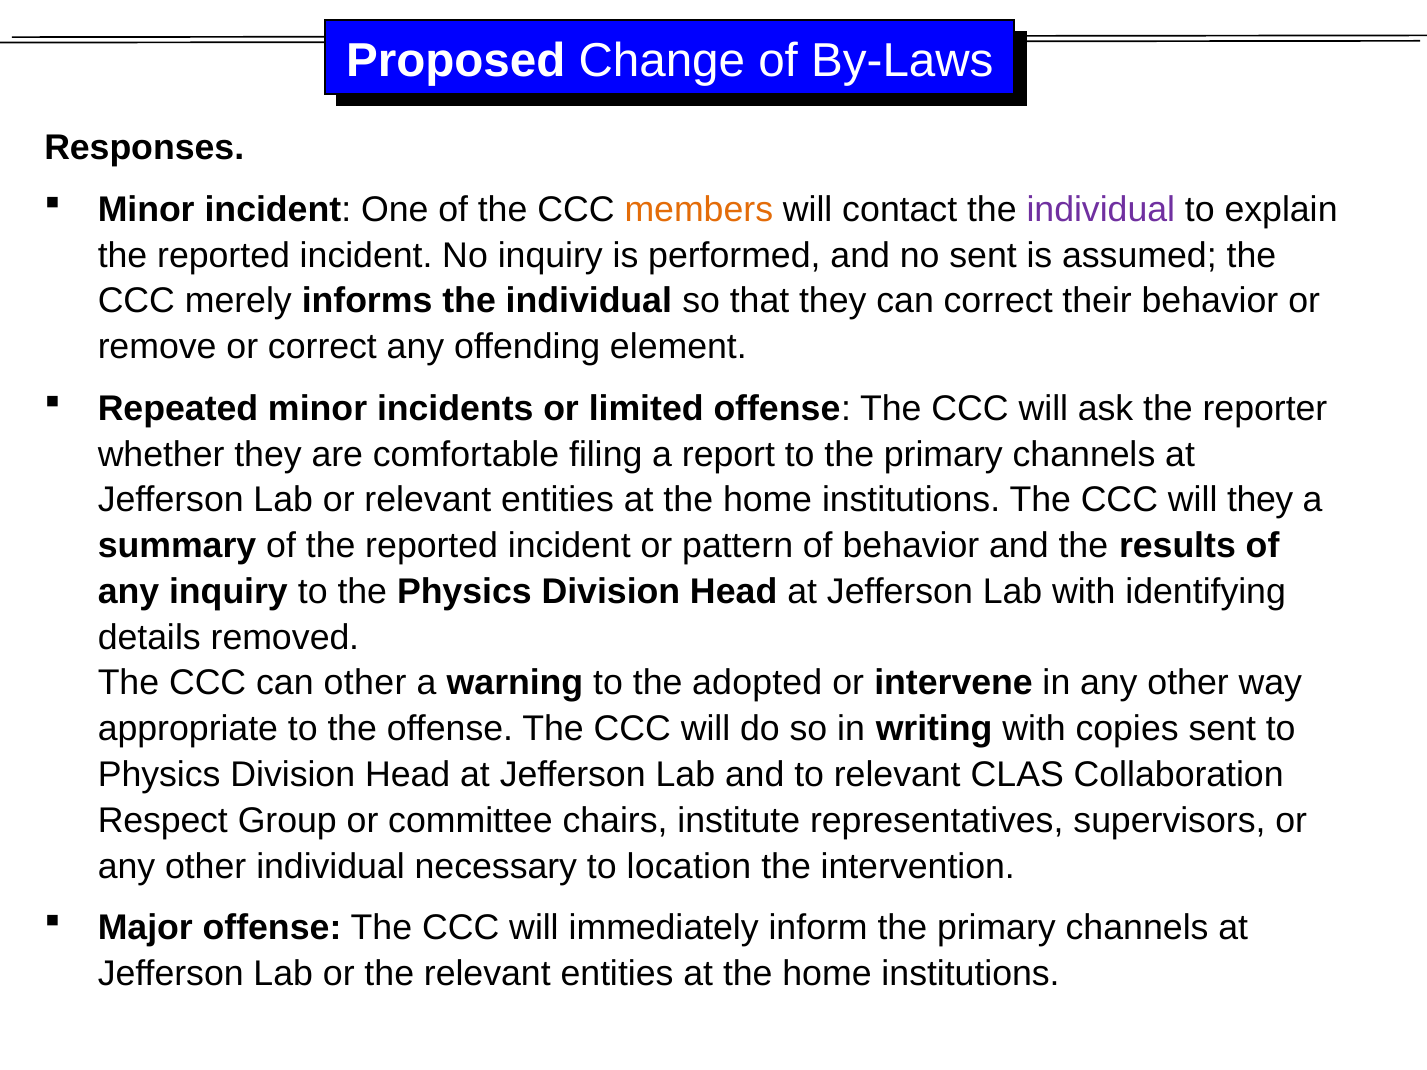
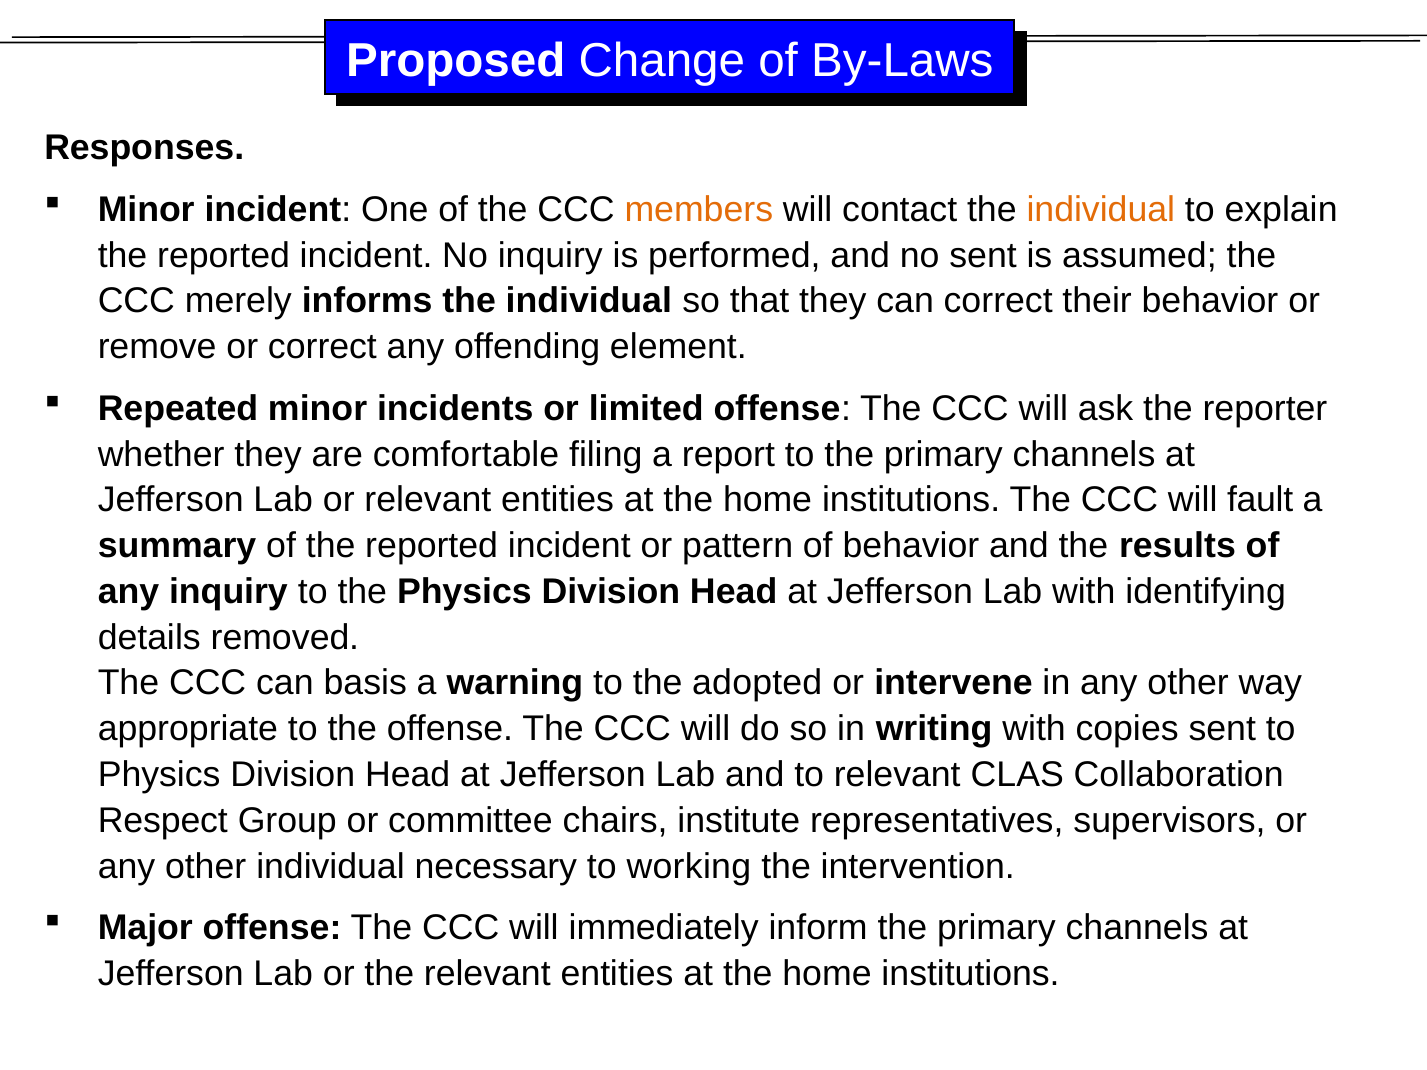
individual at (1101, 210) colour: purple -> orange
will they: they -> fault
can other: other -> basis
location: location -> working
